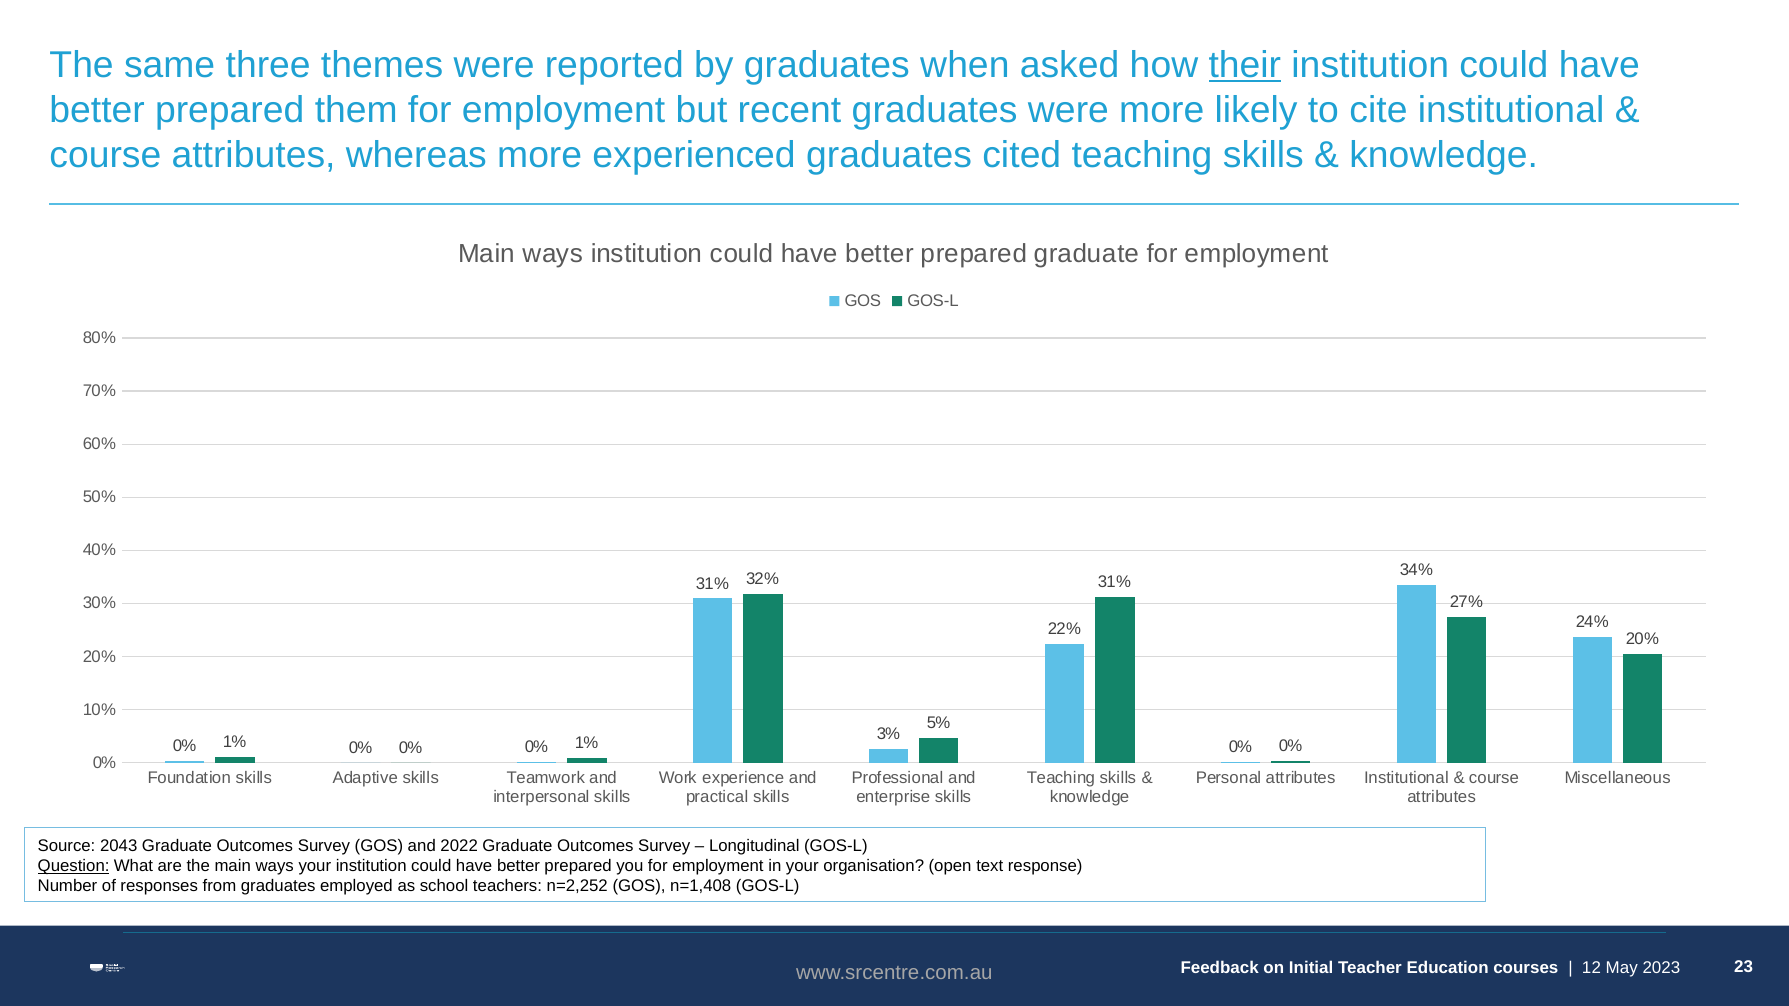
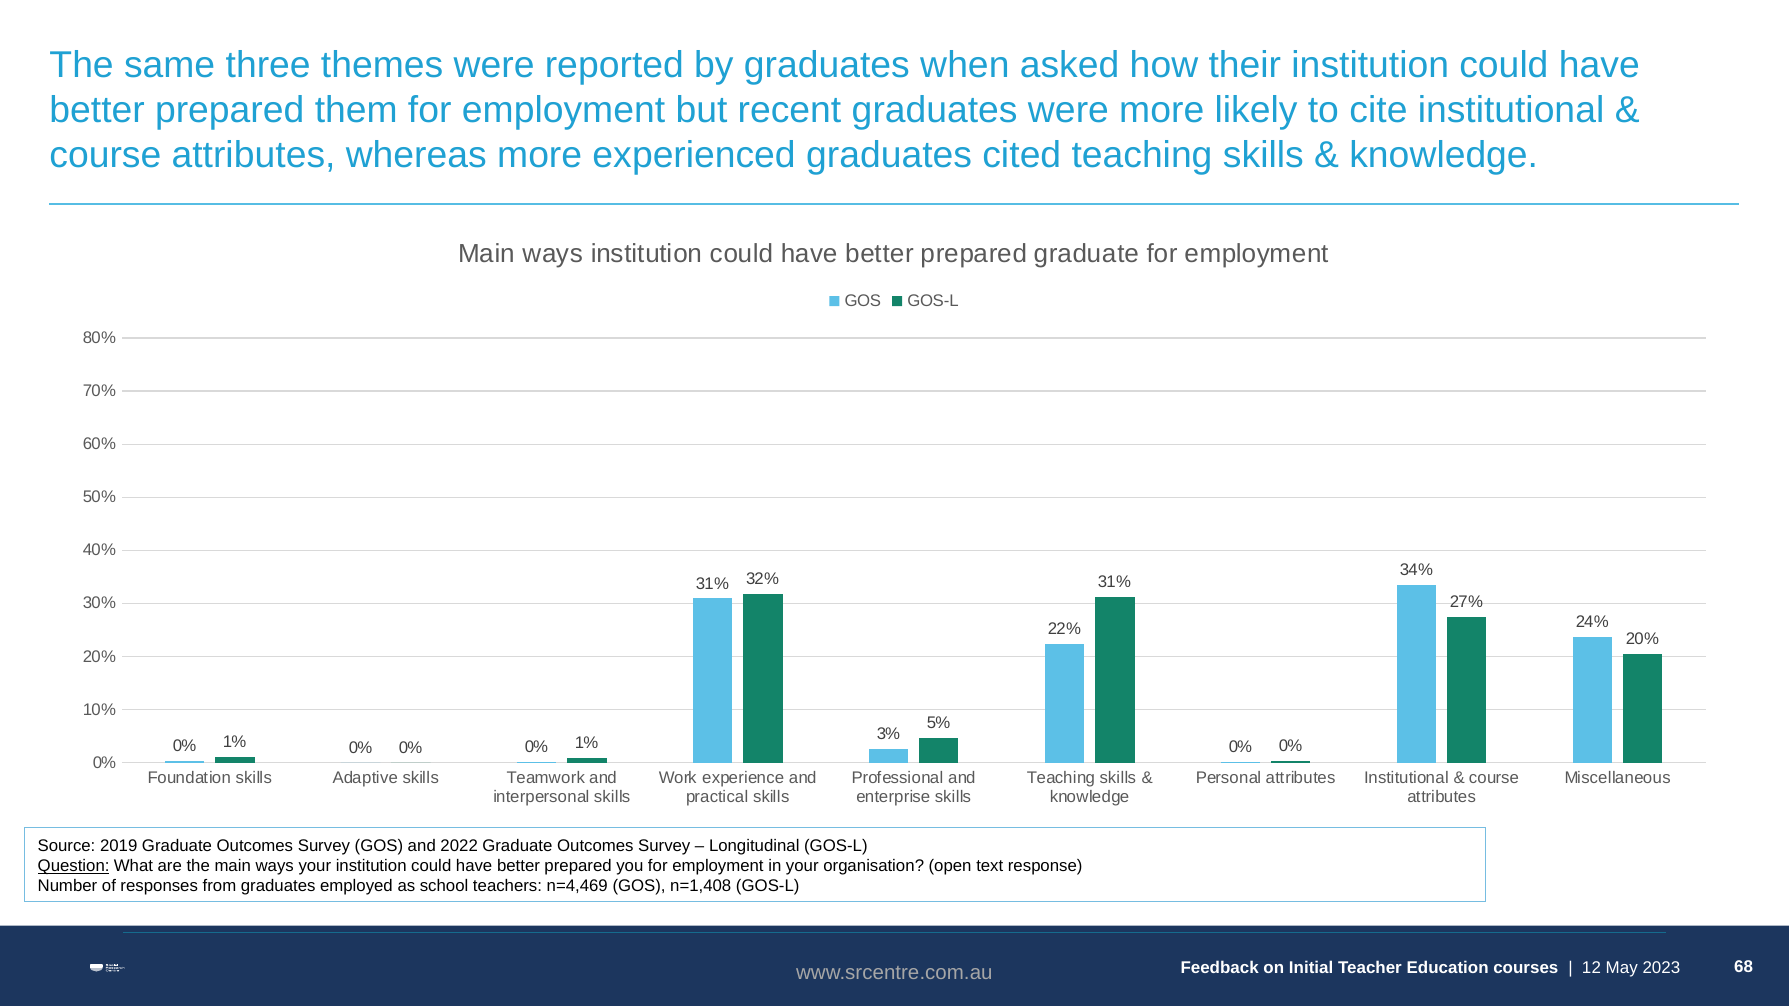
their underline: present -> none
2043: 2043 -> 2019
n=2,252: n=2,252 -> n=4,469
23: 23 -> 68
